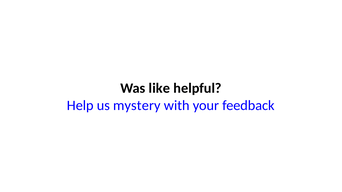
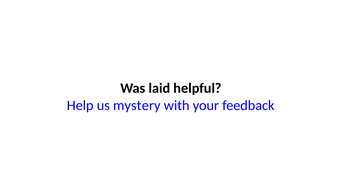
like: like -> laid
